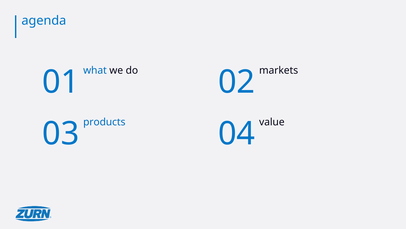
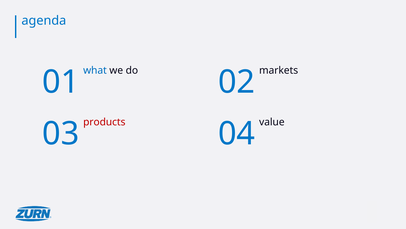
products colour: blue -> red
